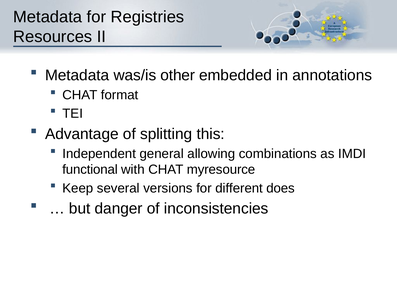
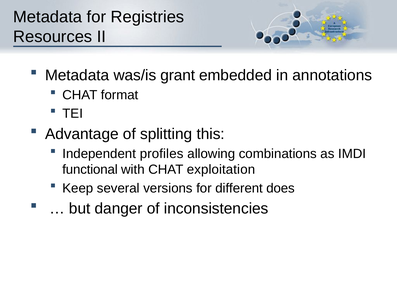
other: other -> grant
general: general -> profiles
myresource: myresource -> exploitation
